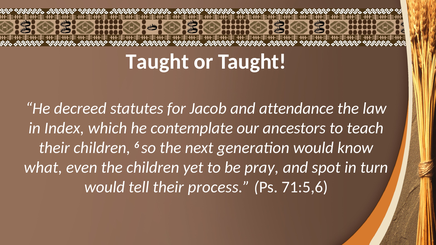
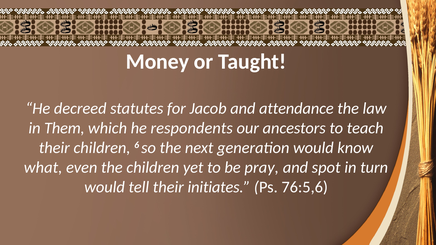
Taught at (157, 62): Taught -> Money
Index: Index -> Them
contemplate: contemplate -> respondents
process: process -> initiates
71:5,6: 71:5,6 -> 76:5,6
